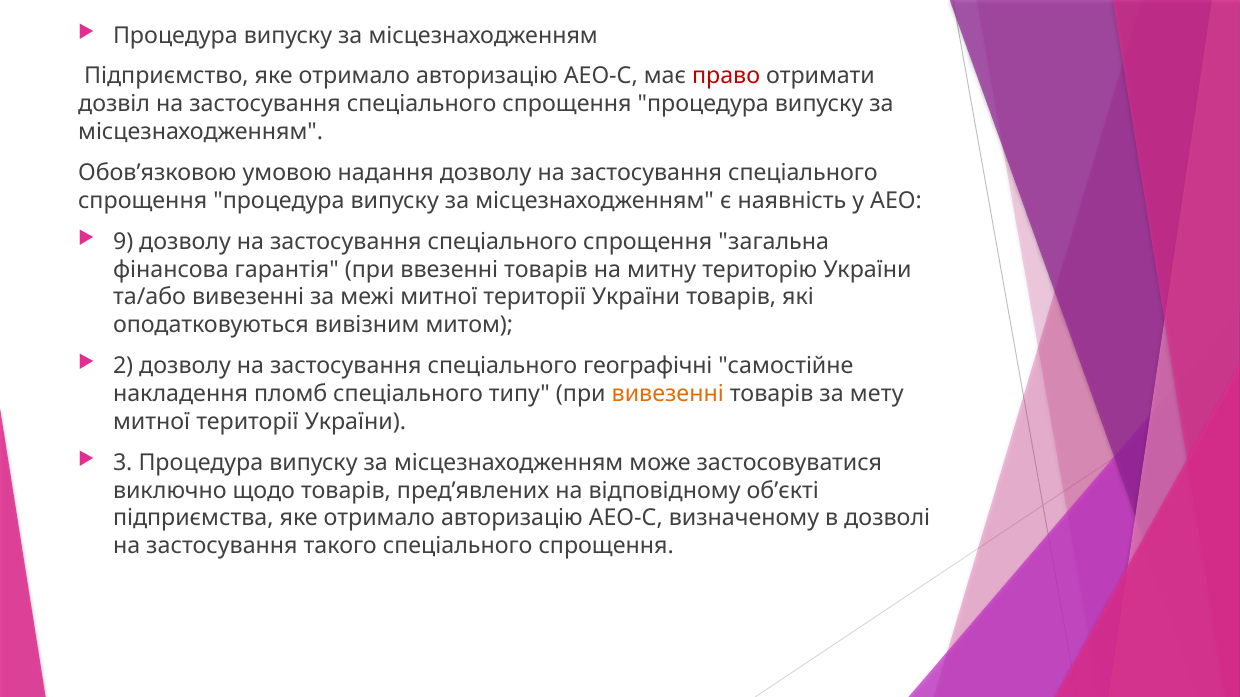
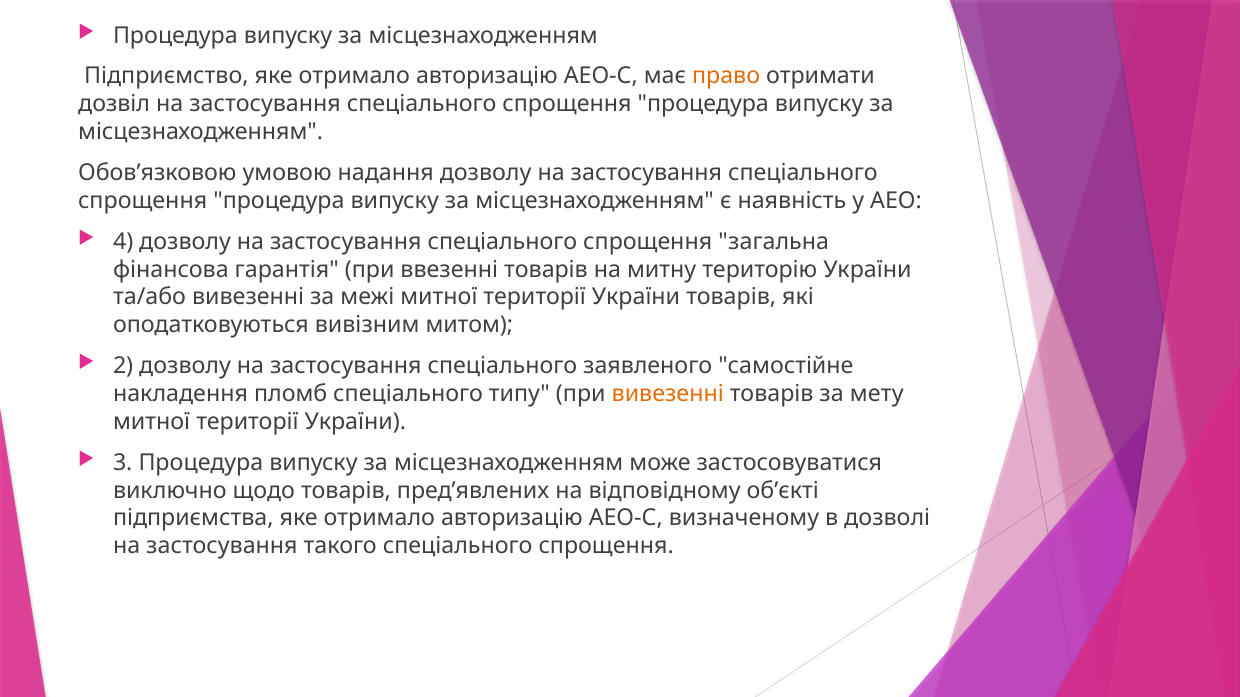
право colour: red -> orange
9: 9 -> 4
географічні: географічні -> заявленого
